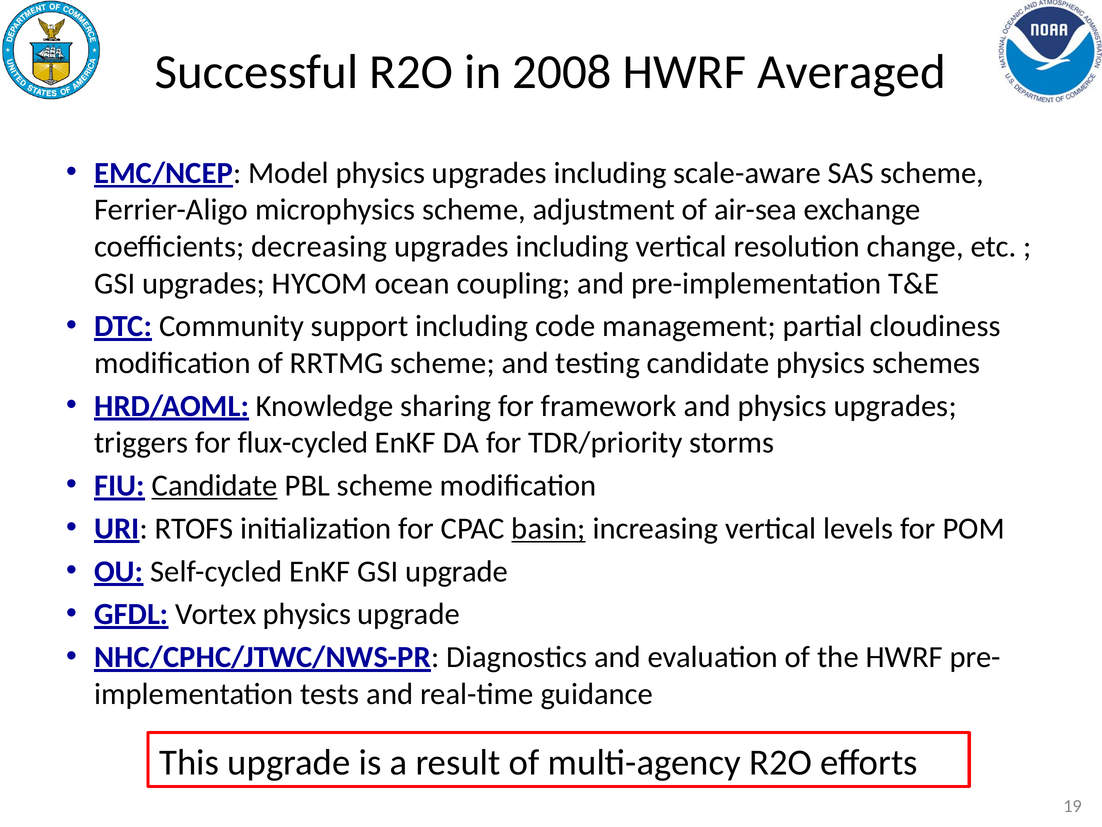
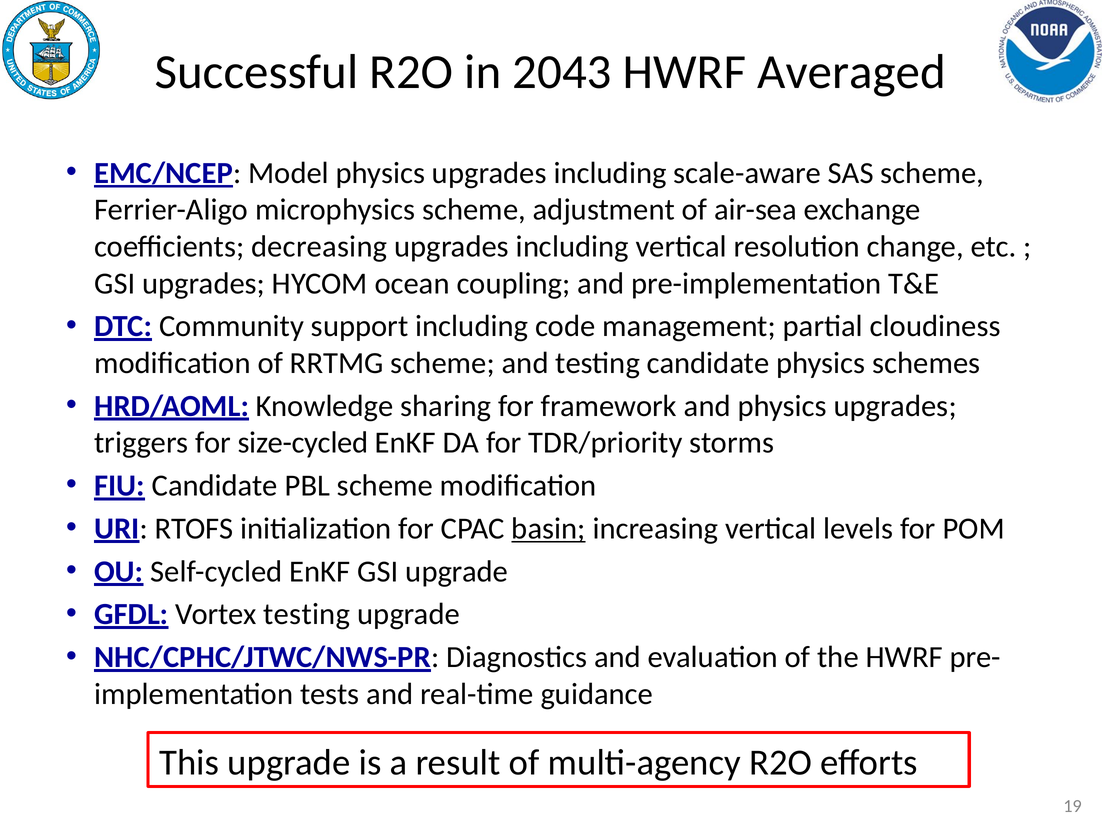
2008: 2008 -> 2043
flux-cycled: flux-cycled -> size-cycled
Candidate at (215, 485) underline: present -> none
Vortex physics: physics -> testing
